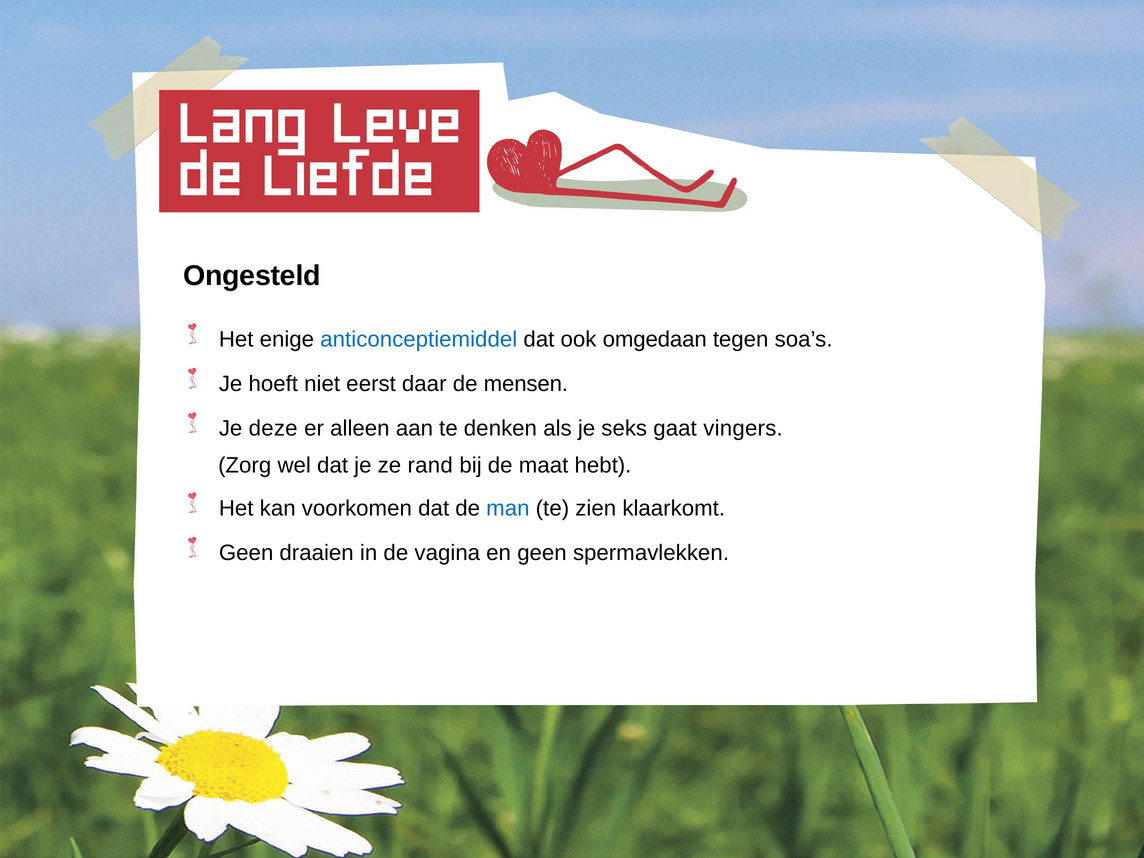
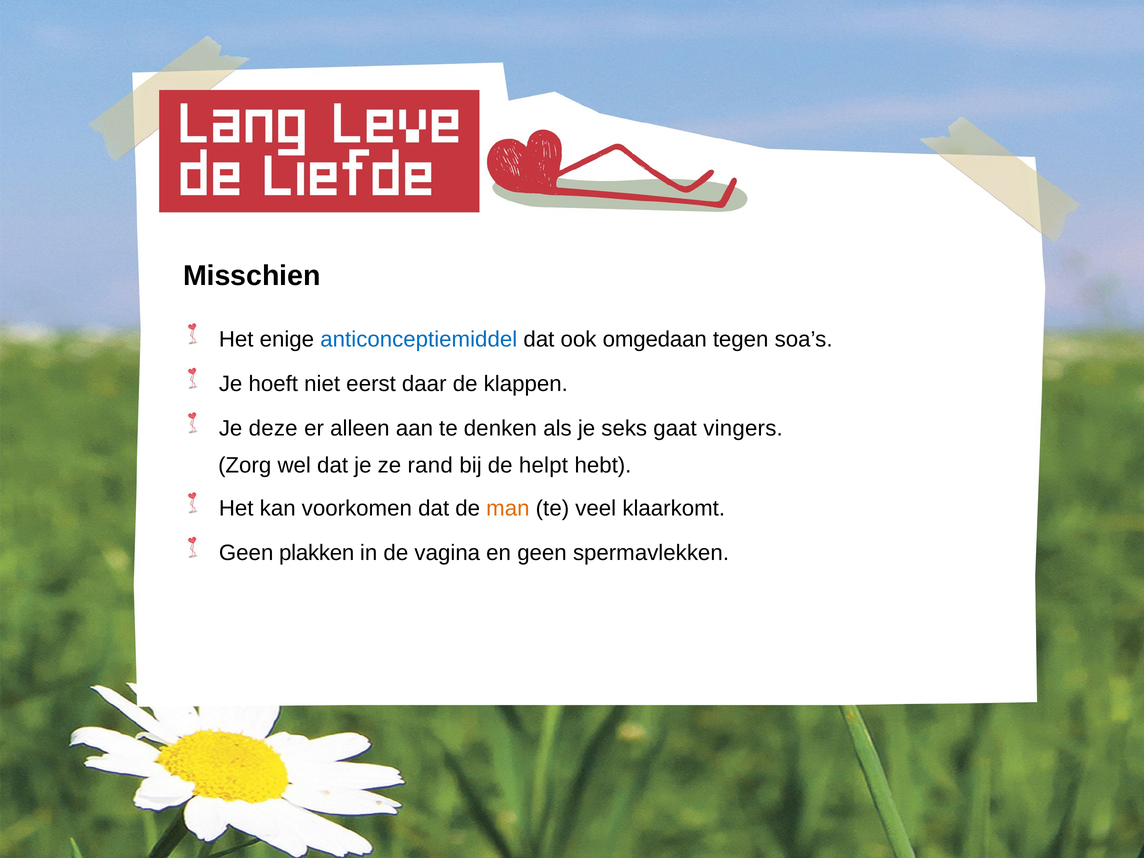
Ongesteld: Ongesteld -> Misschien
mensen: mensen -> klappen
maat: maat -> helpt
man colour: blue -> orange
zien: zien -> veel
draaien: draaien -> plakken
